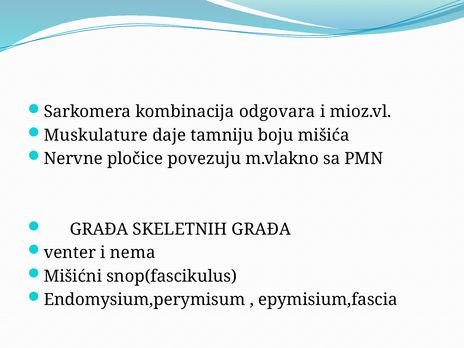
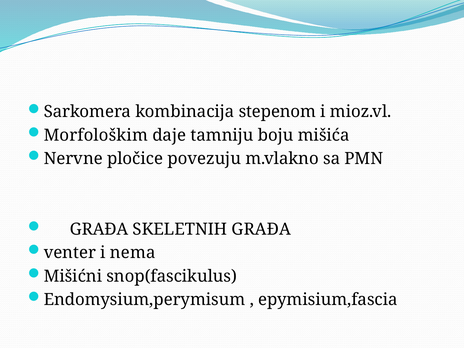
odgovara: odgovara -> stepenom
Muskulature: Muskulature -> Morfološkim
